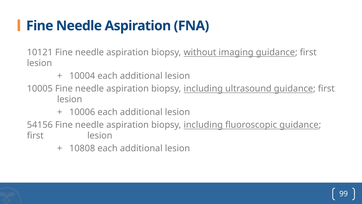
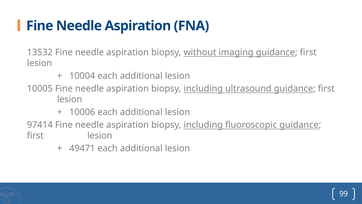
10121: 10121 -> 13532
54156: 54156 -> 97414
10808: 10808 -> 49471
